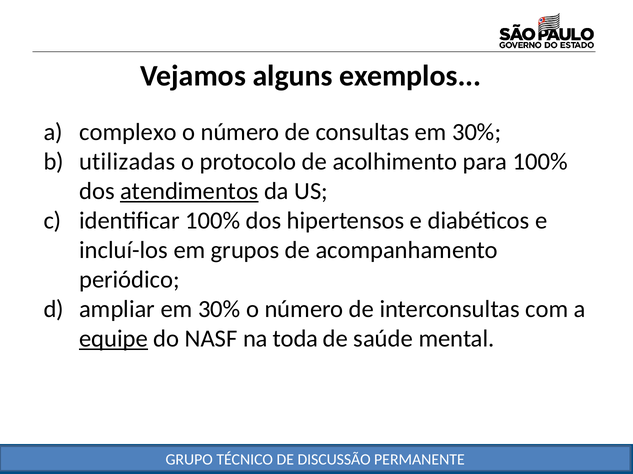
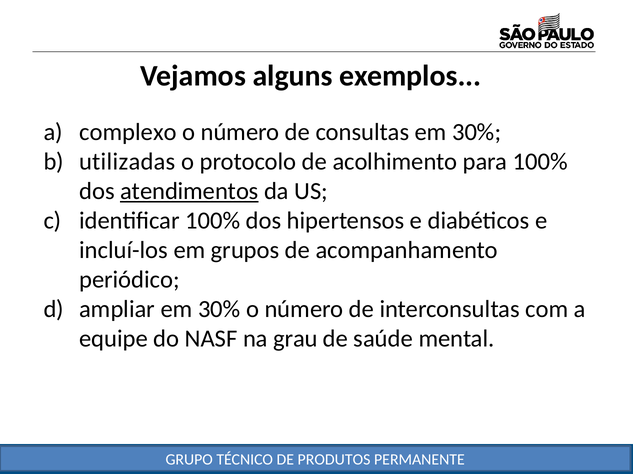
equipe underline: present -> none
toda: toda -> grau
DISCUSSÃO: DISCUSSÃO -> PRODUTOS
